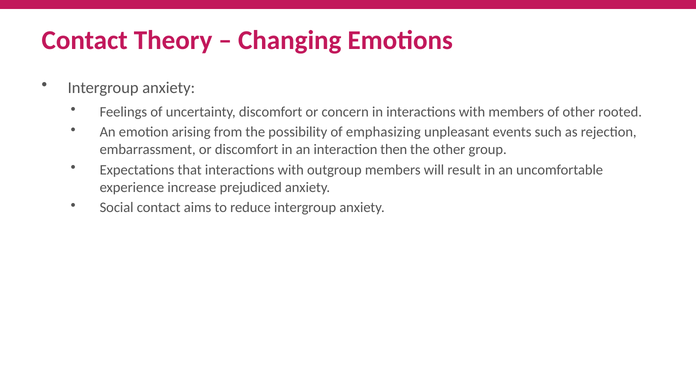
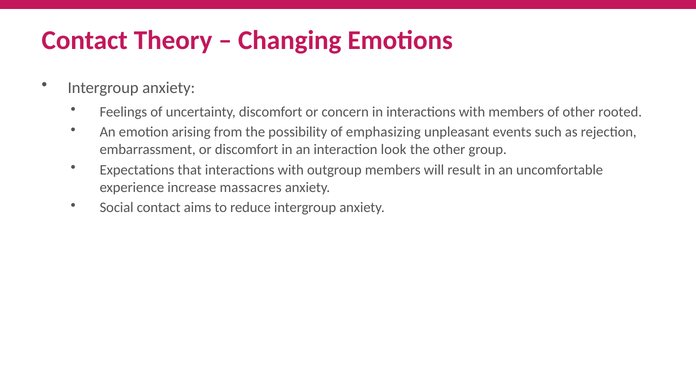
then: then -> look
prejudiced: prejudiced -> massacres
